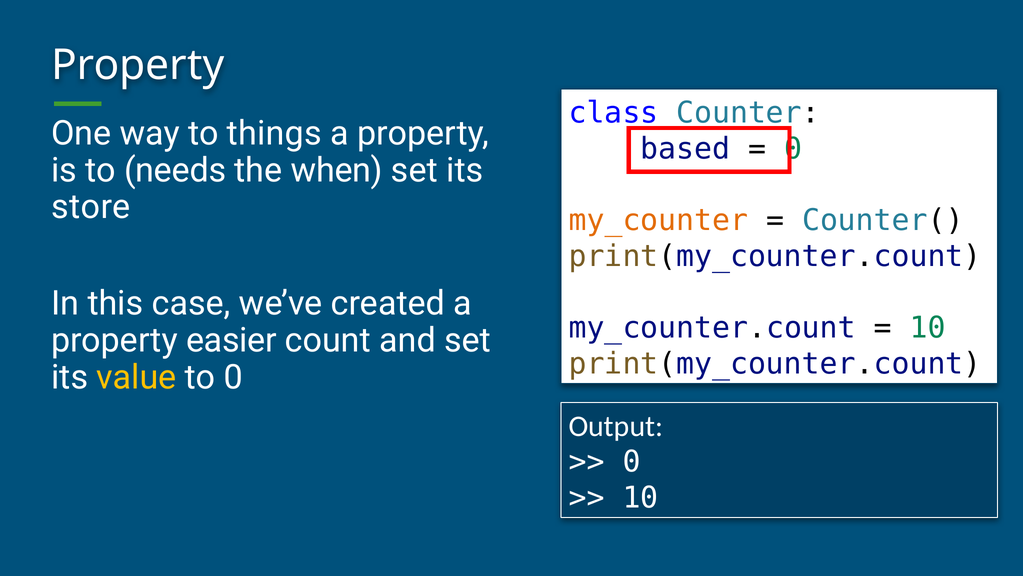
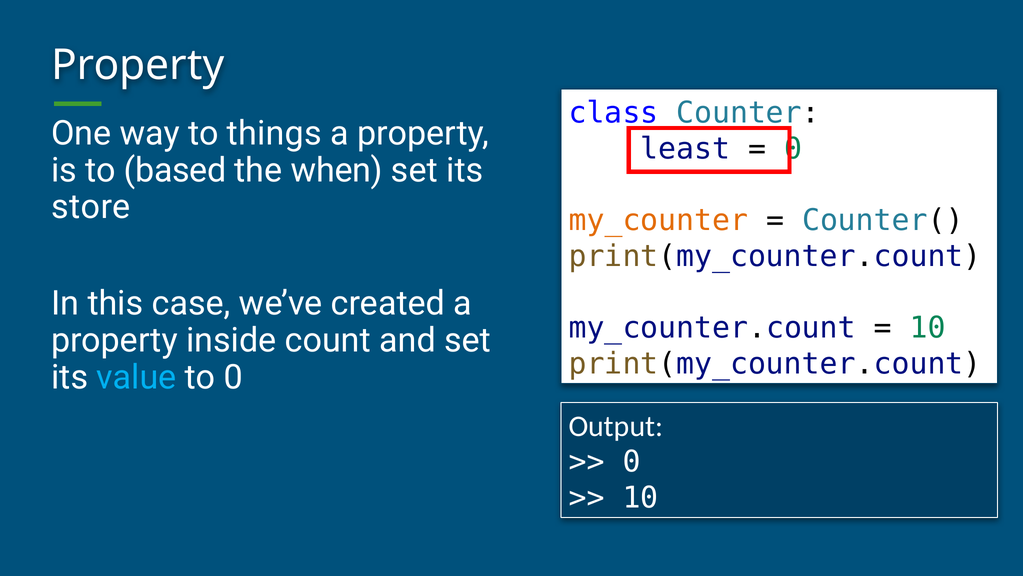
based: based -> least
needs: needs -> based
easier: easier -> inside
value colour: yellow -> light blue
